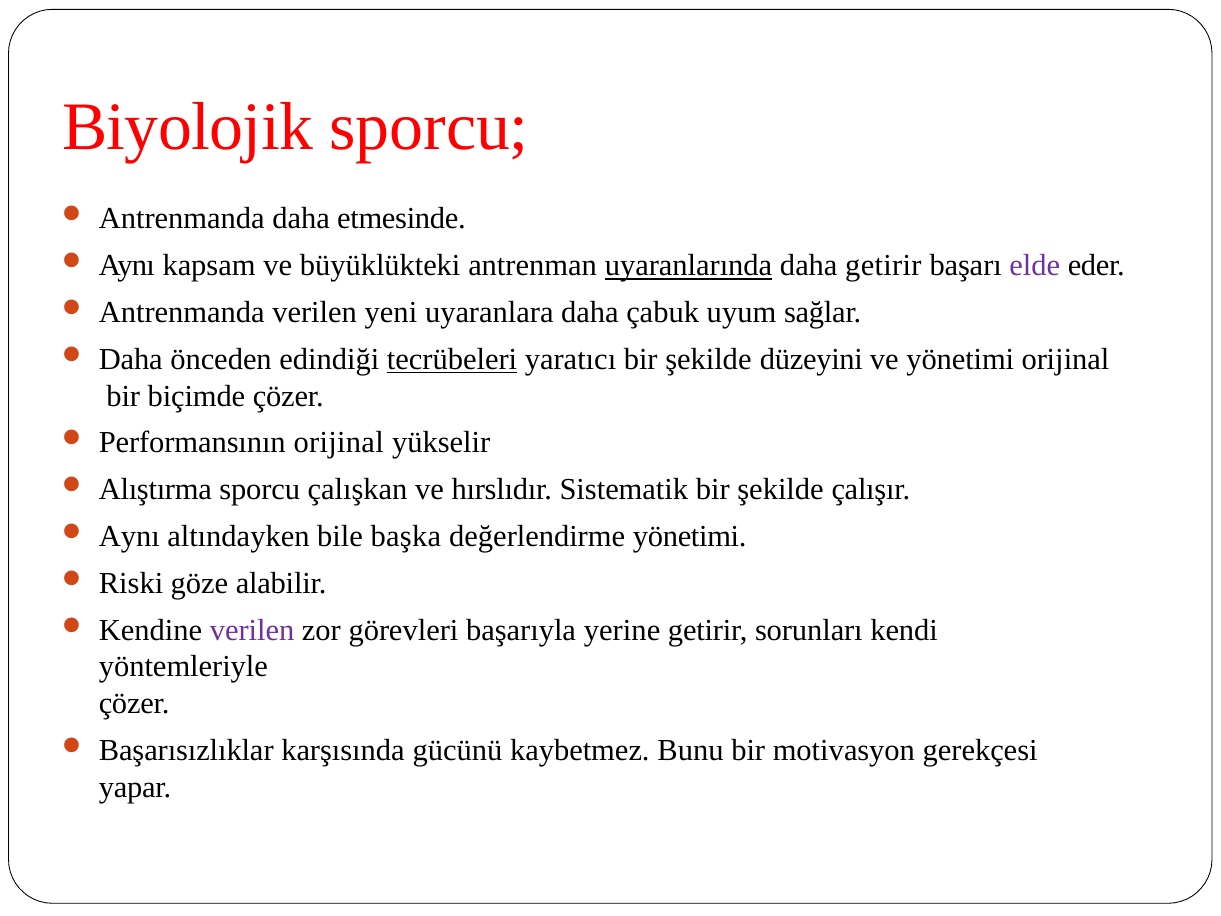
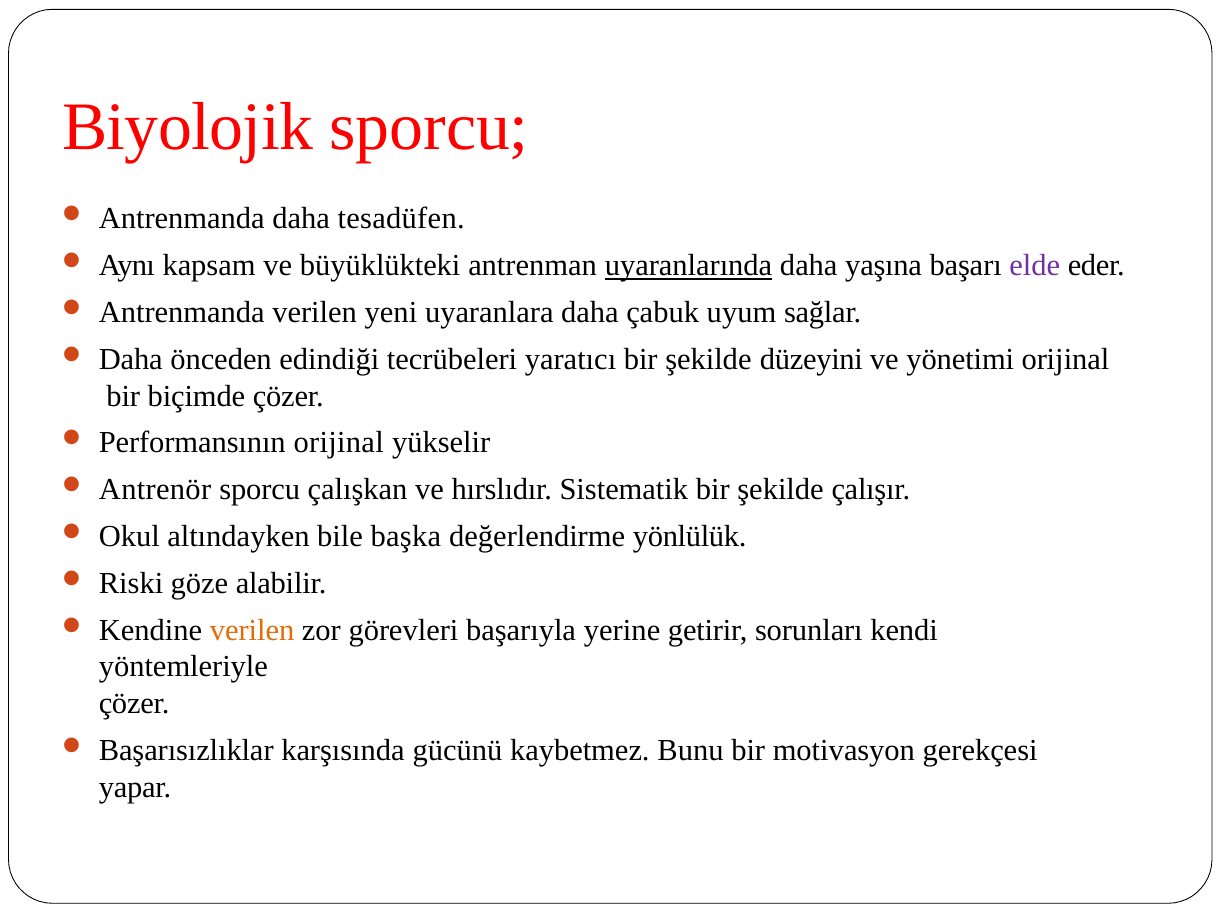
etmesinde: etmesinde -> tesadüfen
daha getirir: getirir -> yaşına
tecrübeleri underline: present -> none
Alıştırma: Alıştırma -> Antrenör
Aynı at (129, 536): Aynı -> Okul
değerlendirme yönetimi: yönetimi -> yönlülük
verilen at (252, 630) colour: purple -> orange
